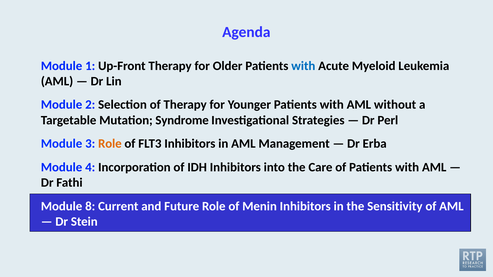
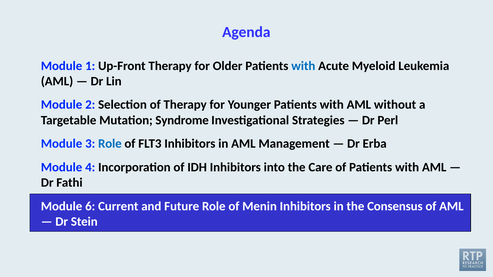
Role at (110, 144) colour: orange -> blue
8: 8 -> 6
Sensitivity: Sensitivity -> Consensus
